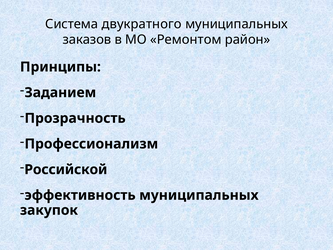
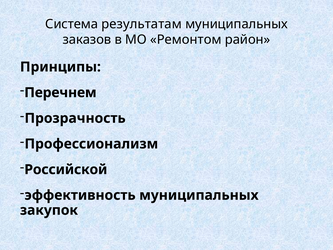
двукратного: двукратного -> результатам
Заданием: Заданием -> Перечнем
